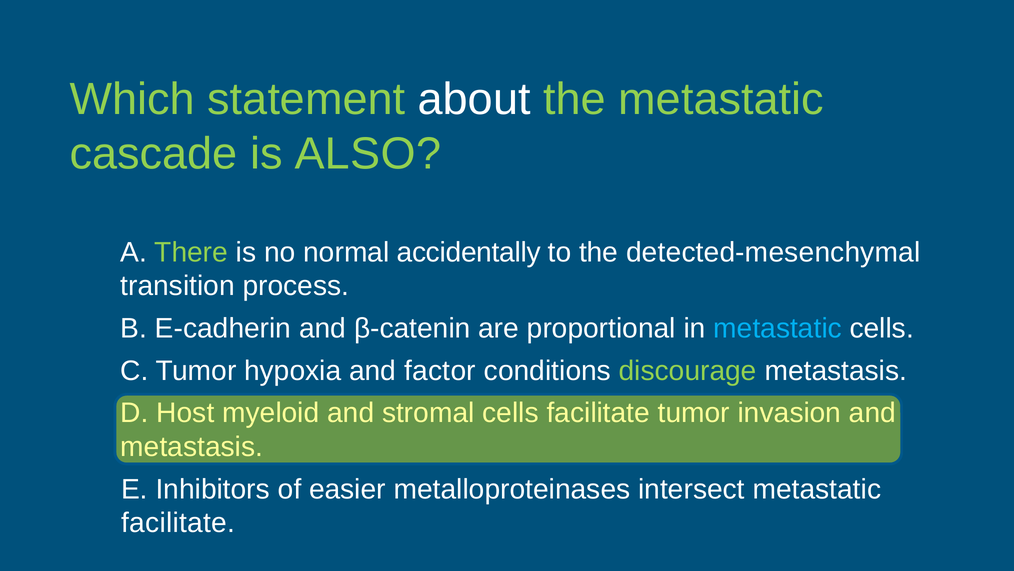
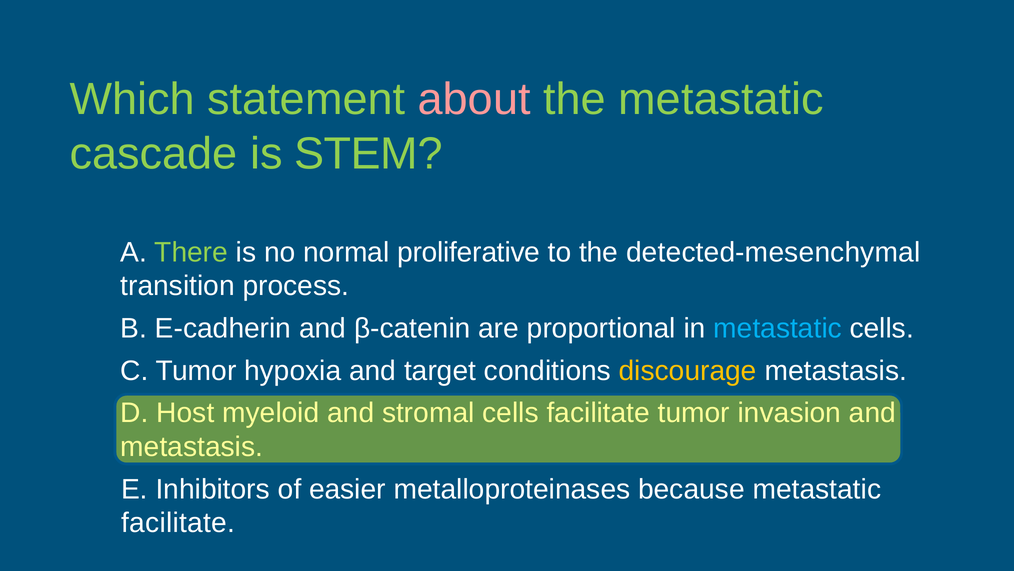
about colour: white -> pink
ALSO: ALSO -> STEM
accidentally: accidentally -> proliferative
factor: factor -> target
discourage colour: light green -> yellow
intersect: intersect -> because
